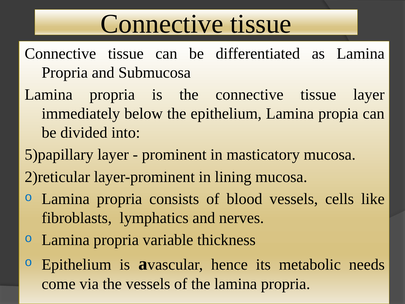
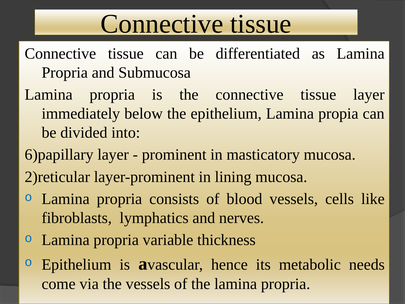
5)papillary: 5)papillary -> 6)papillary
